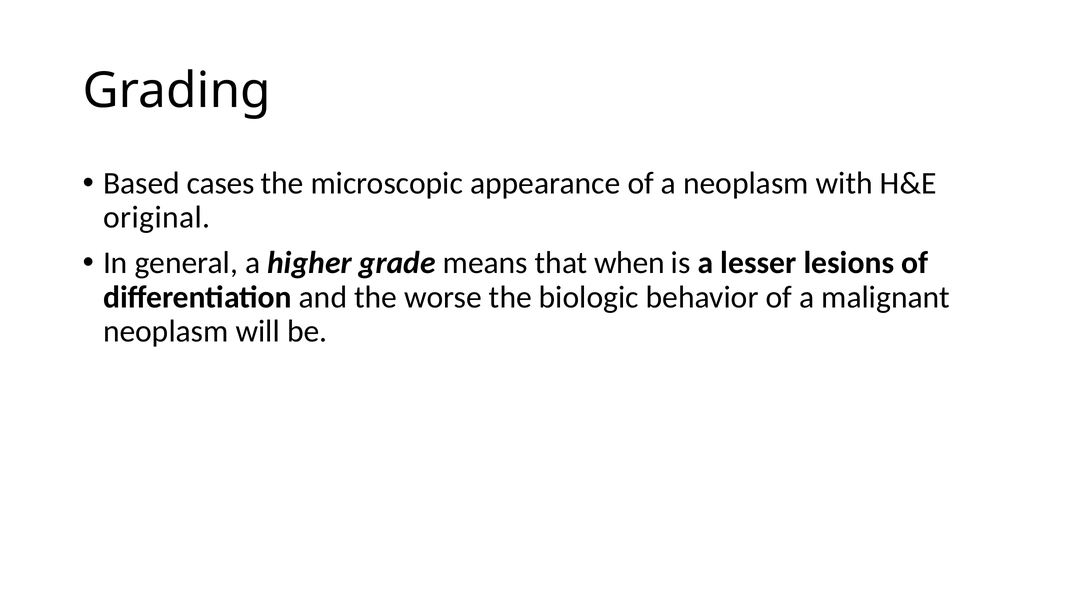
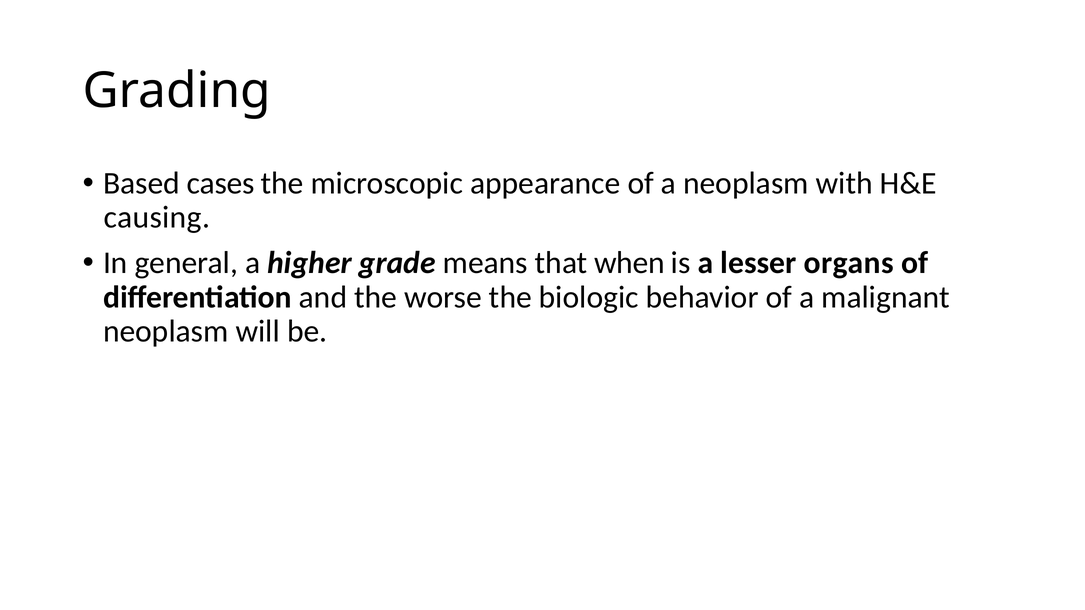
original: original -> causing
lesions: lesions -> organs
